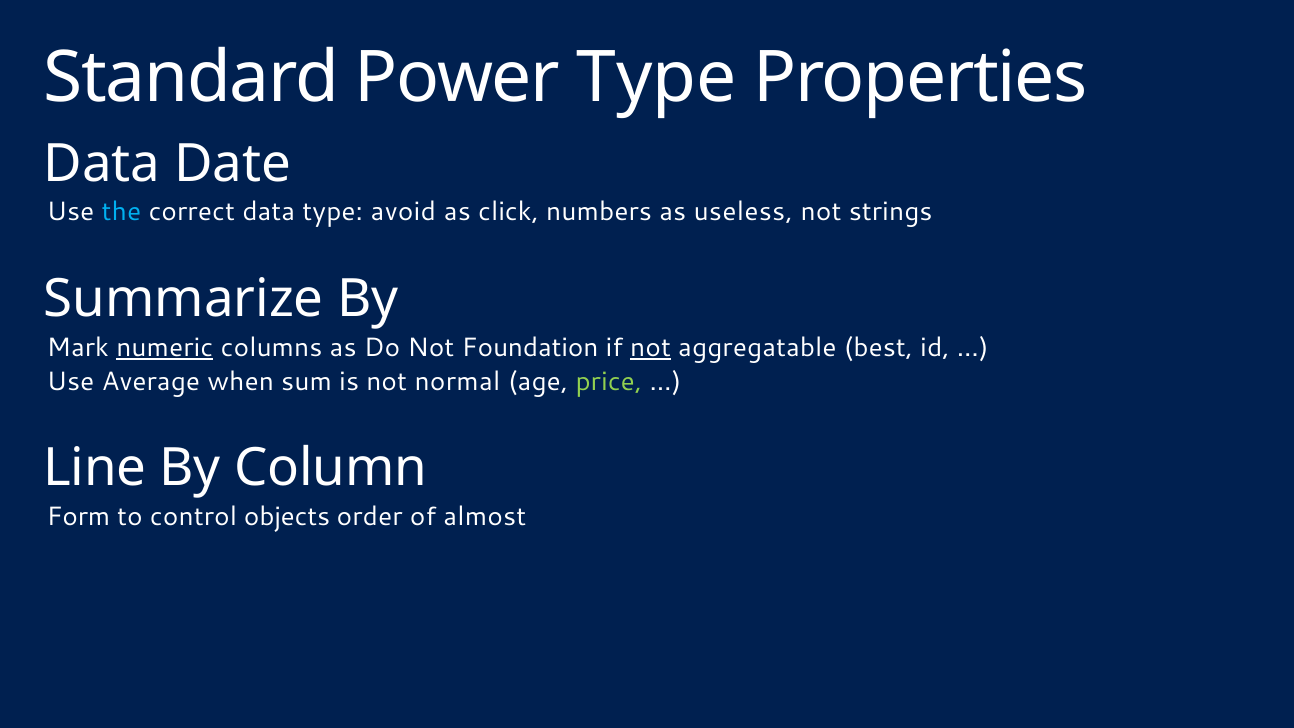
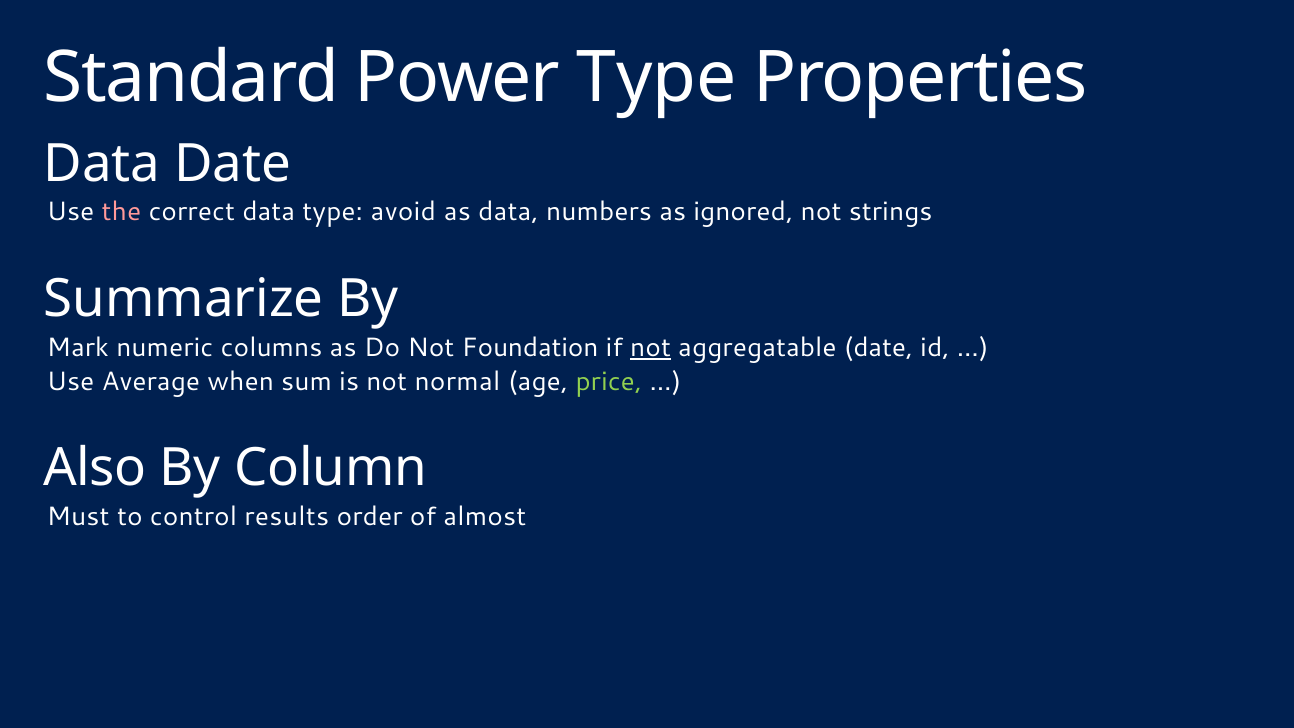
the colour: light blue -> pink
as click: click -> data
useless: useless -> ignored
numeric underline: present -> none
aggregatable best: best -> date
Line: Line -> Also
Form: Form -> Must
objects: objects -> results
